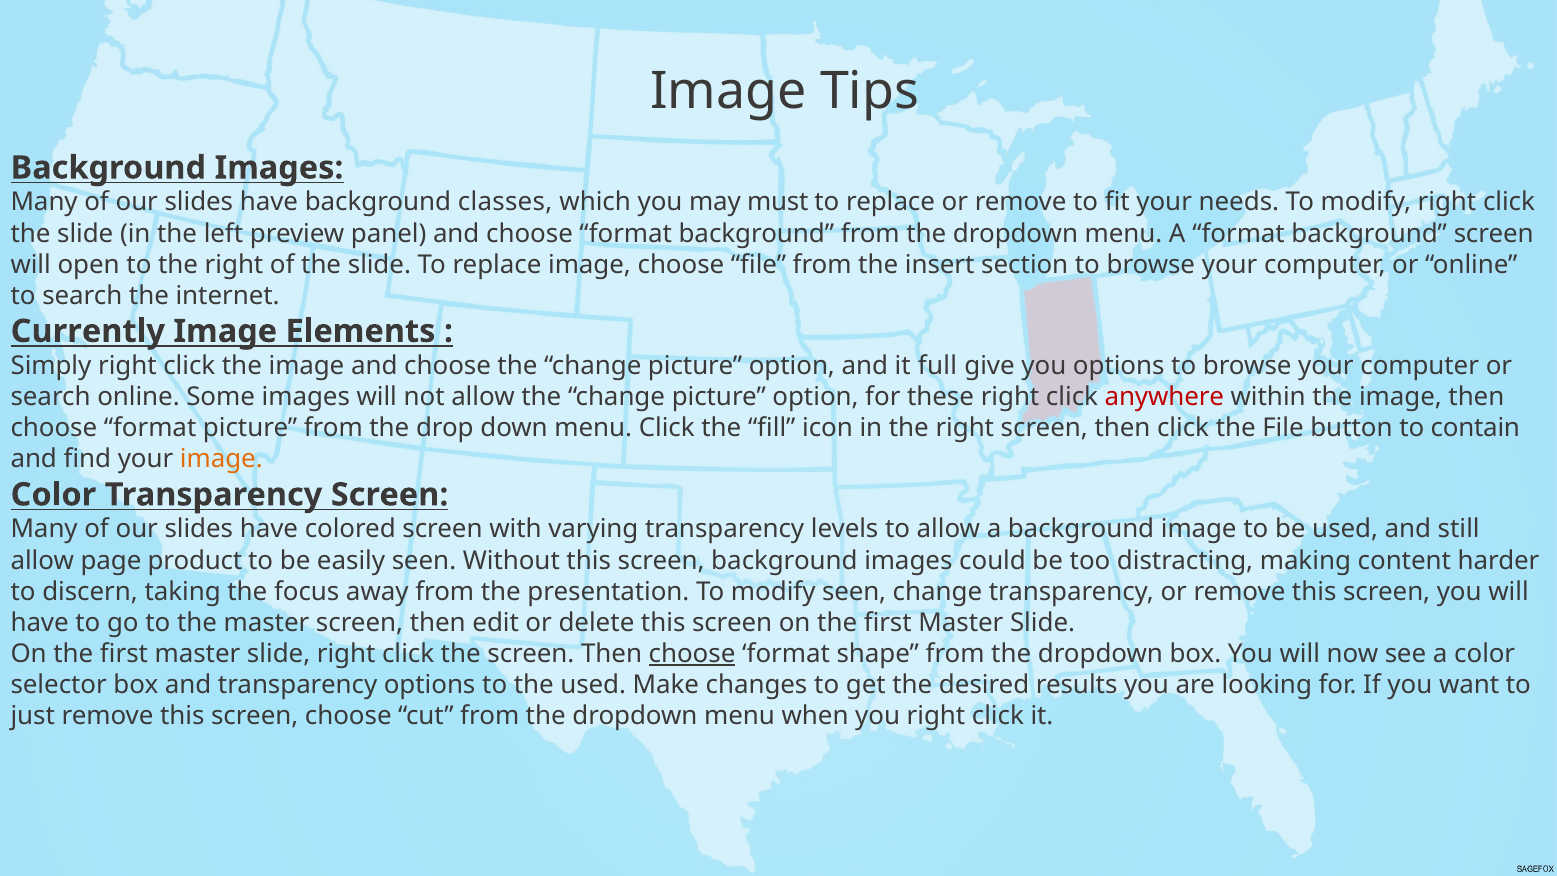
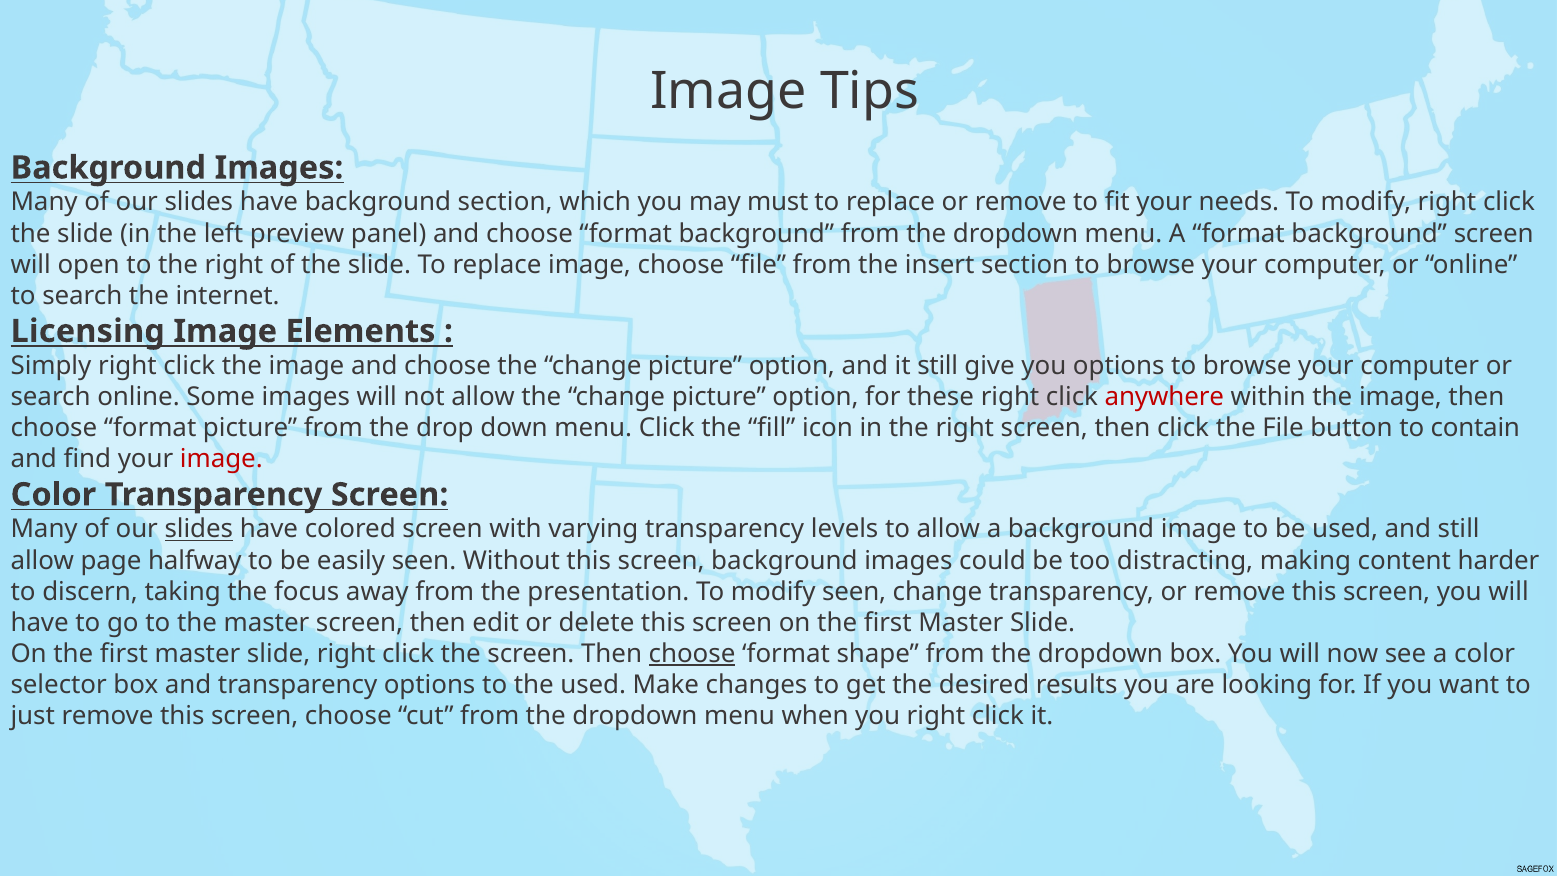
background classes: classes -> section
Currently: Currently -> Licensing
it full: full -> still
image at (221, 459) colour: orange -> red
slides at (199, 529) underline: none -> present
product: product -> halfway
